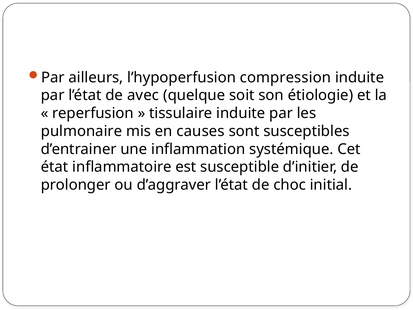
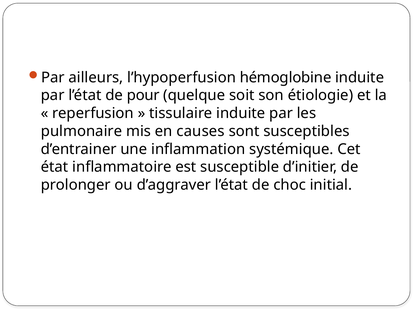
compression: compression -> hémoglobine
avec: avec -> pour
